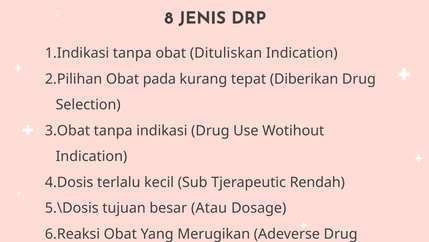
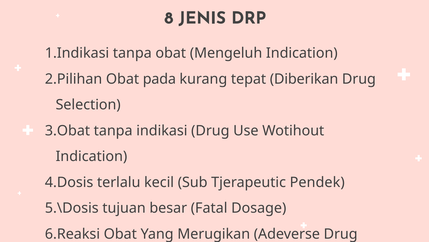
Dituliskan: Dituliskan -> Mengeluh
Rendah: Rendah -> Pendek
Atau: Atau -> Fatal
